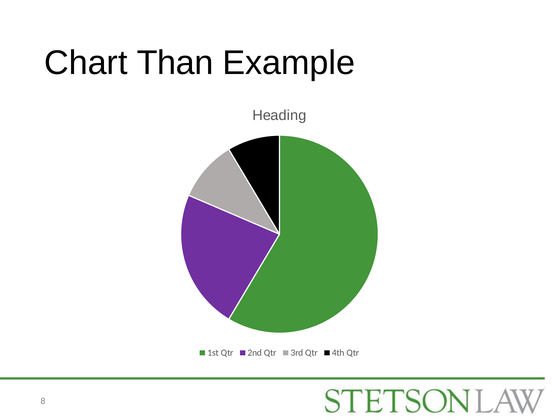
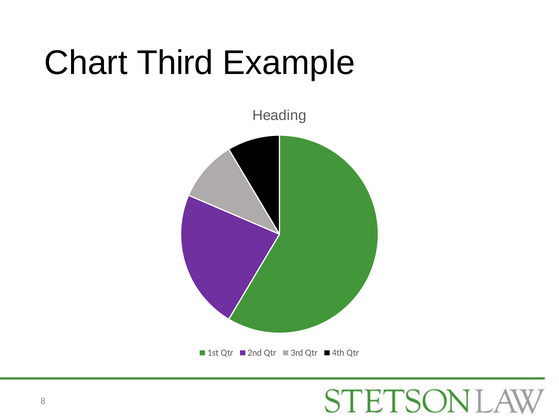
Than: Than -> Third
